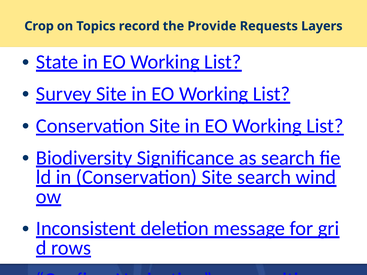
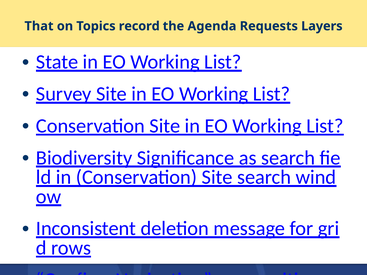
Crop: Crop -> That
Provide: Provide -> Agenda
